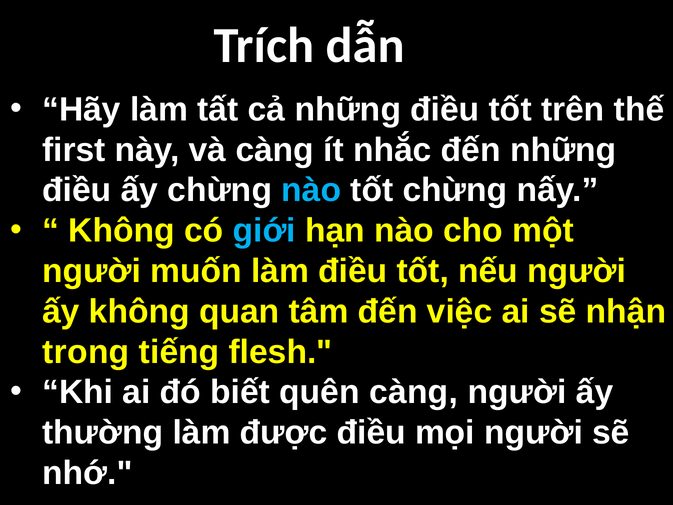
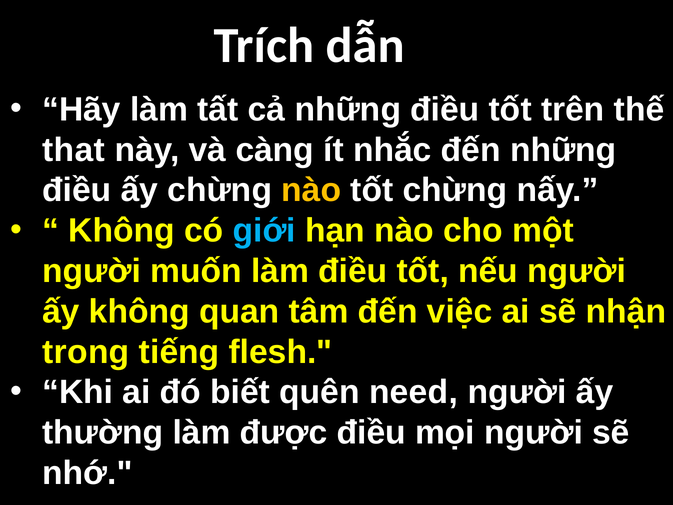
first: first -> that
nào at (311, 190) colour: light blue -> yellow
quên càng: càng -> need
